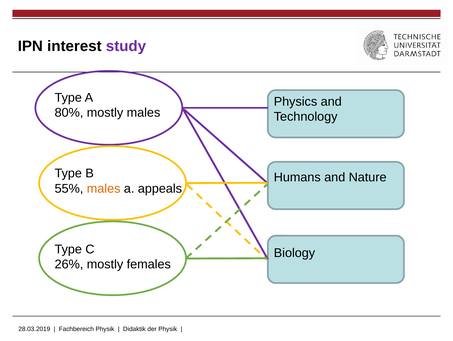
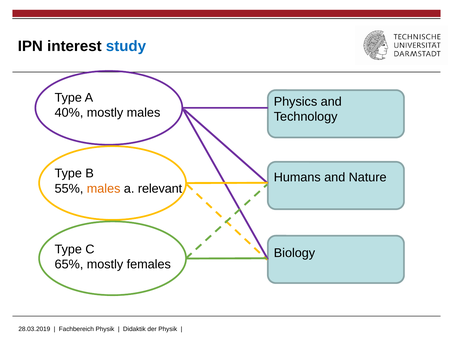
study colour: purple -> blue
80%: 80% -> 40%
appeals: appeals -> relevant
26%: 26% -> 65%
